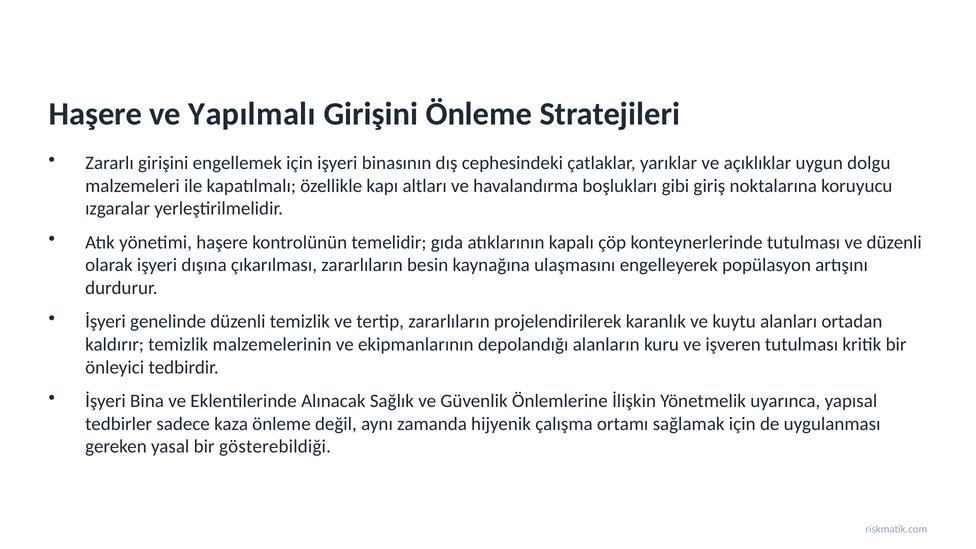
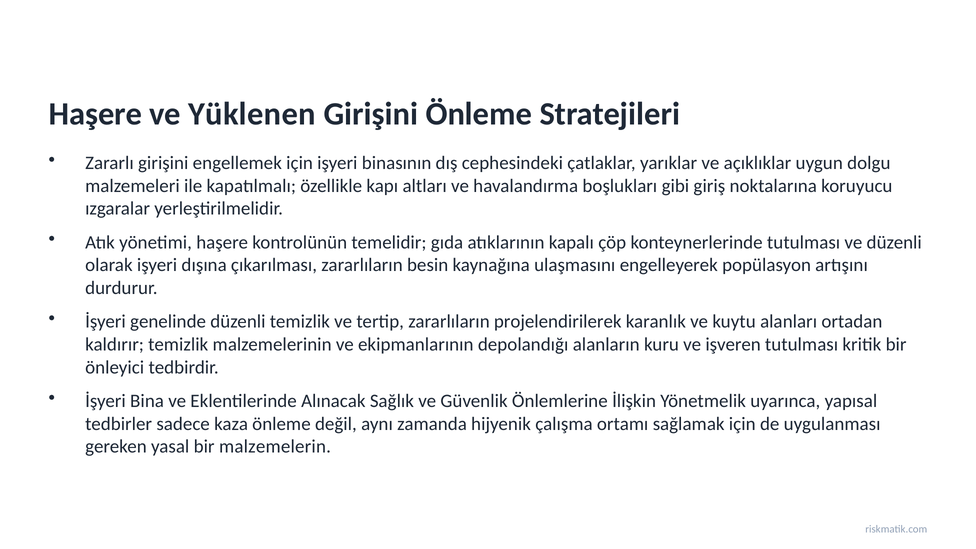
Yapılmalı: Yapılmalı -> Yüklenen
gösterebildiği: gösterebildiği -> malzemelerin
